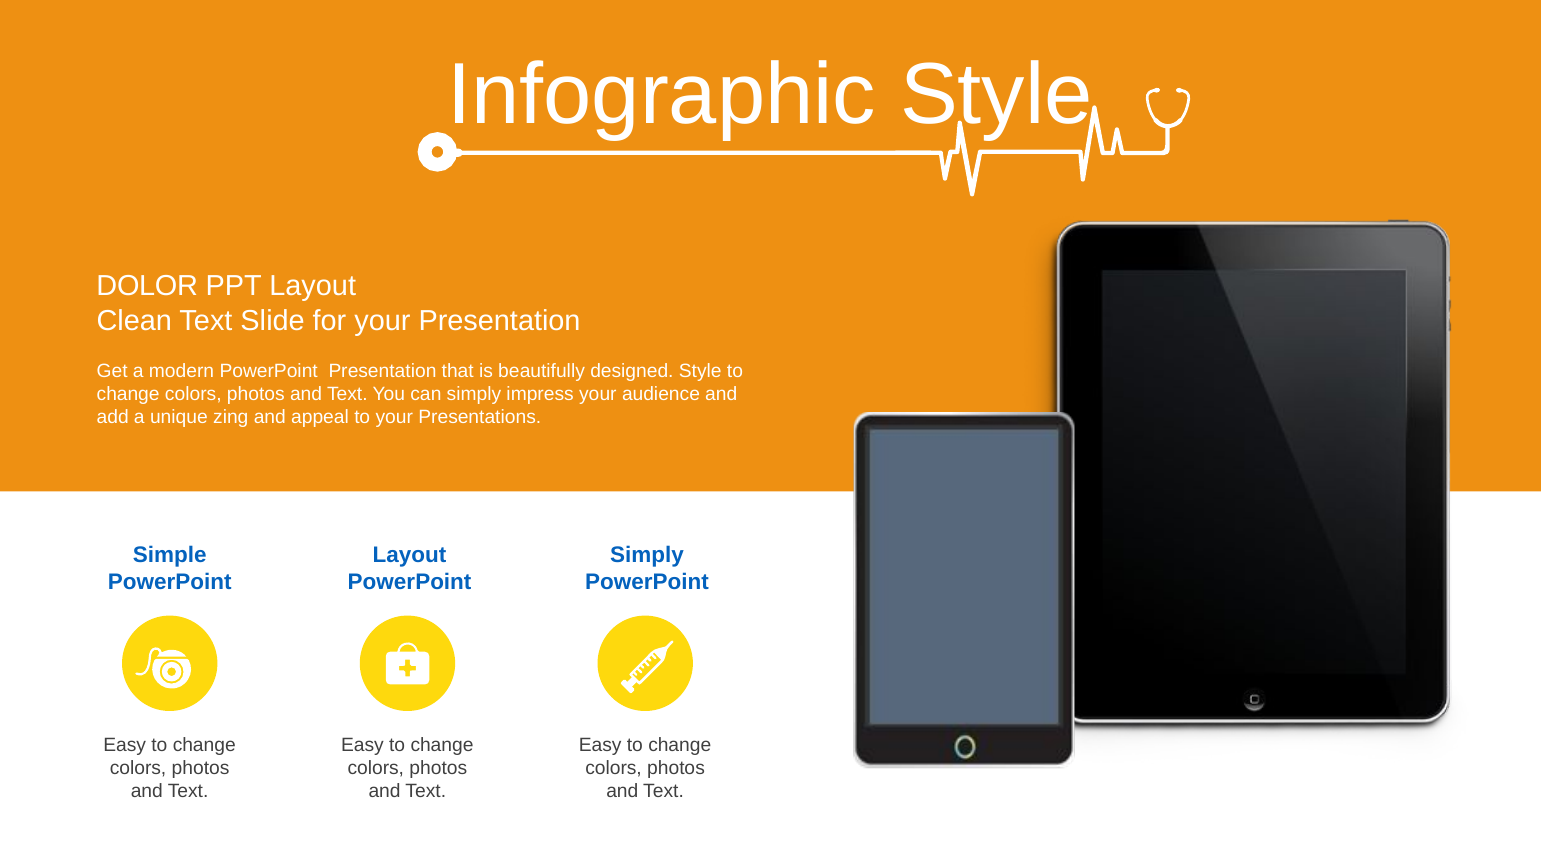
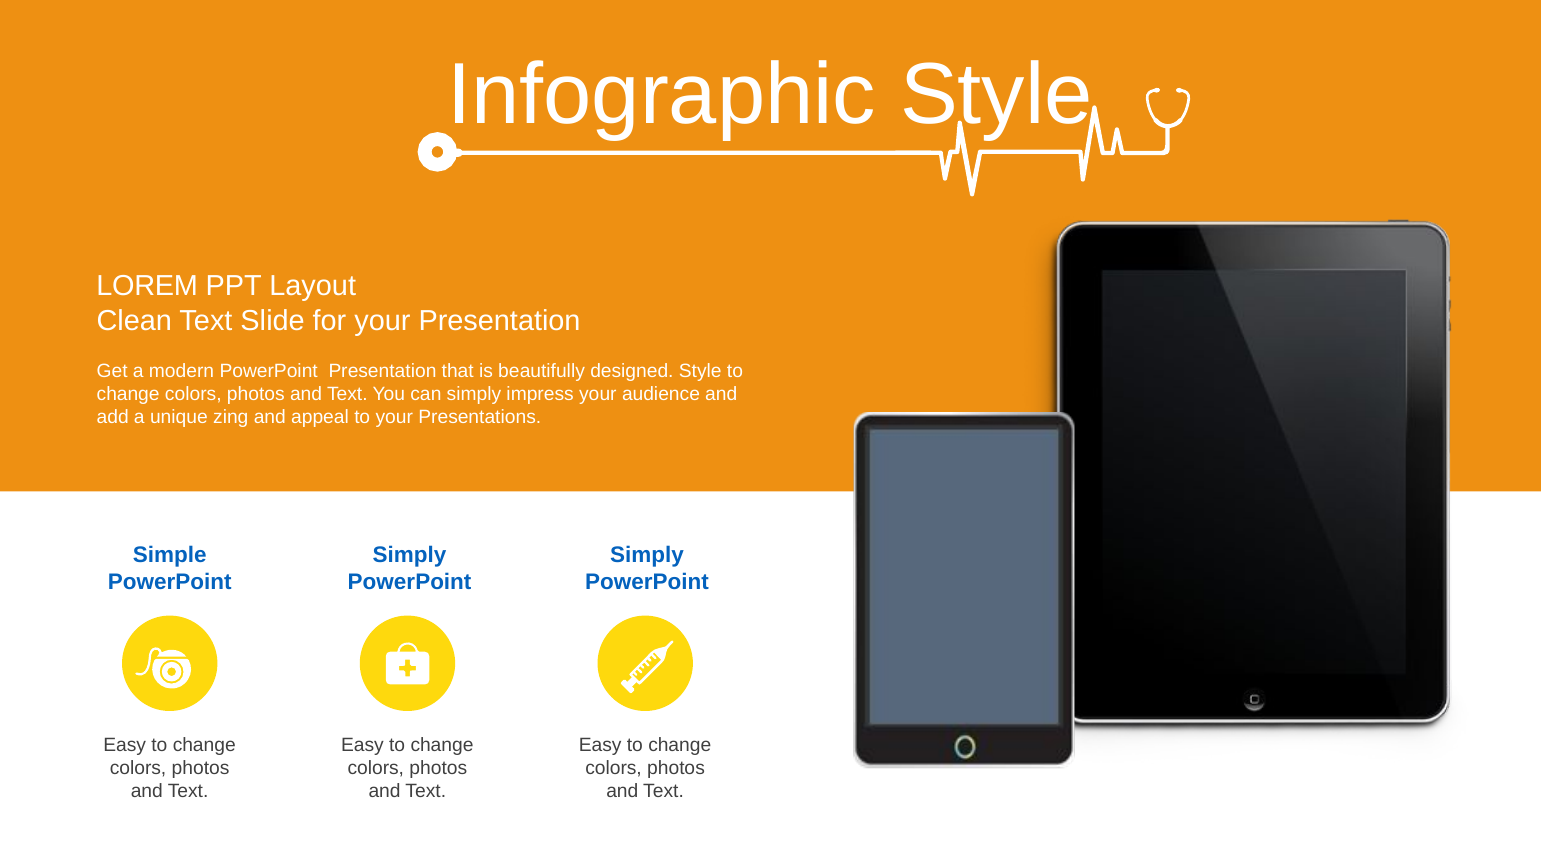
DOLOR: DOLOR -> LOREM
Layout at (410, 555): Layout -> Simply
